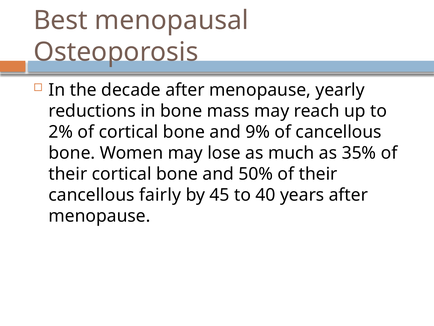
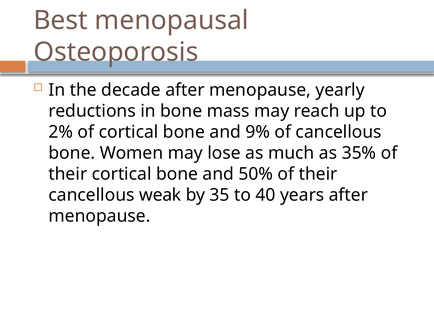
fairly: fairly -> weak
45: 45 -> 35
